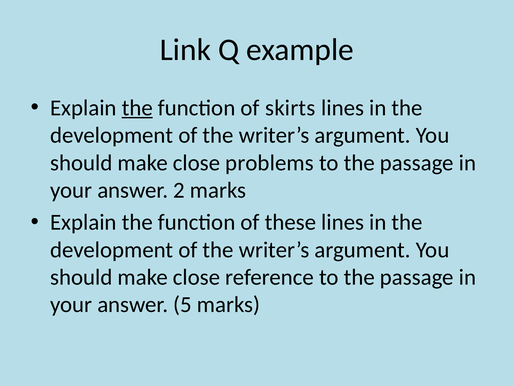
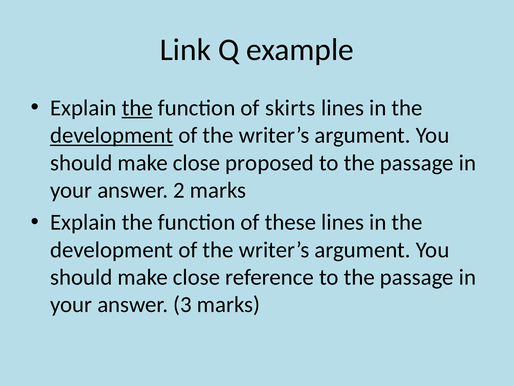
development at (112, 135) underline: none -> present
problems: problems -> proposed
5: 5 -> 3
